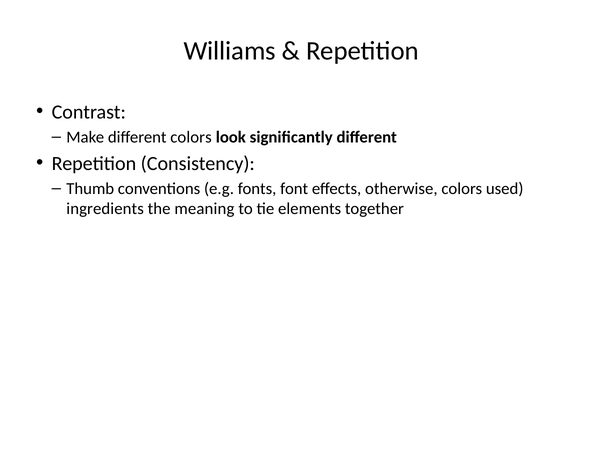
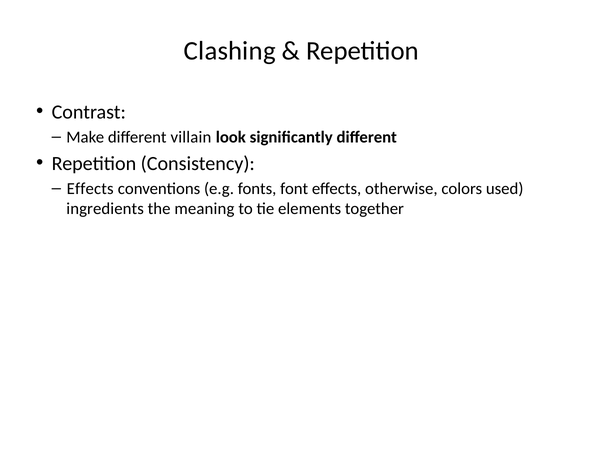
Williams: Williams -> Clashing
different colors: colors -> villain
Thumb at (90, 189): Thumb -> Effects
